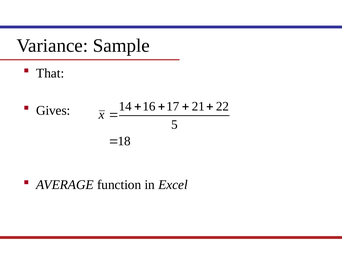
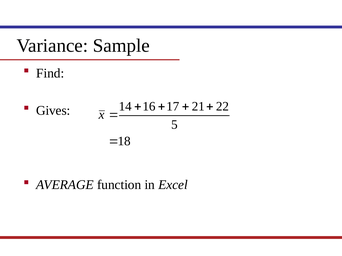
That: That -> Find
